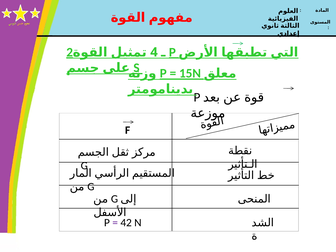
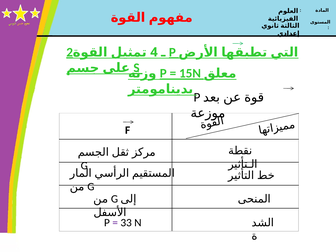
42: 42 -> 33
